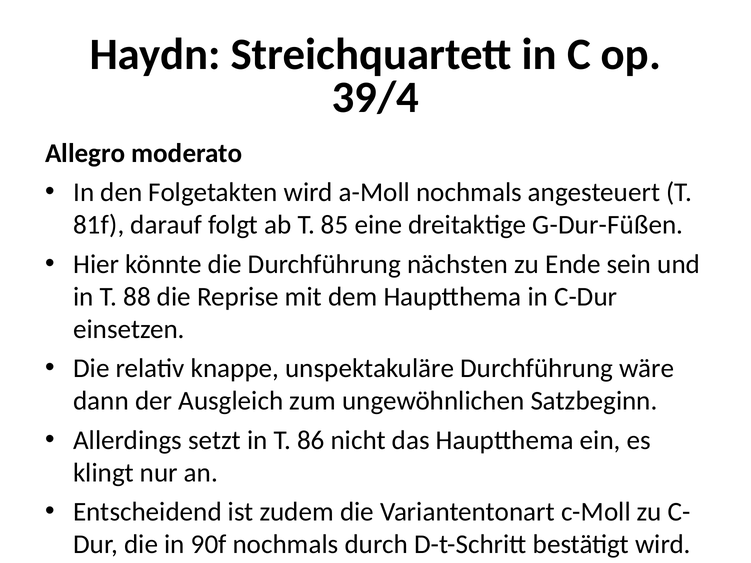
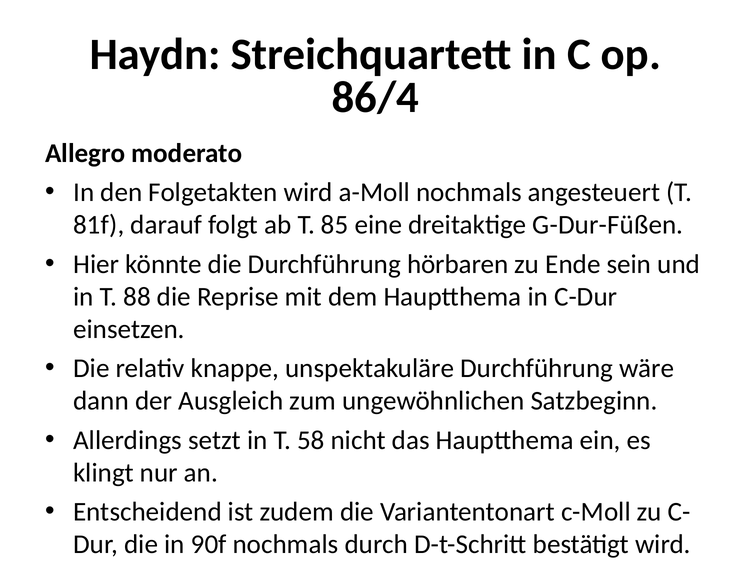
39/4: 39/4 -> 86/4
nächsten: nächsten -> hörbaren
86: 86 -> 58
